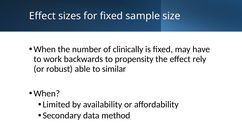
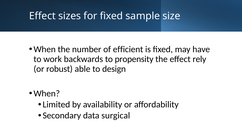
clinically: clinically -> efficient
similar: similar -> design
method: method -> surgical
